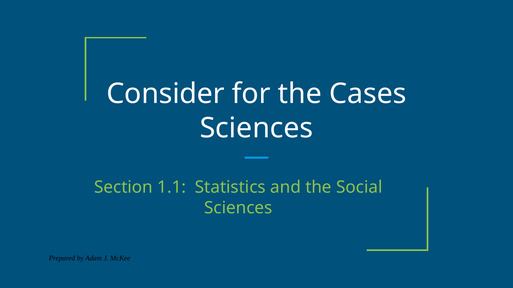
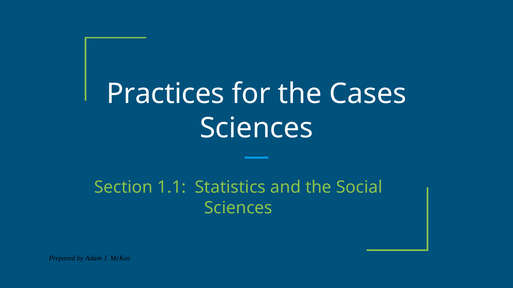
Consider: Consider -> Practices
